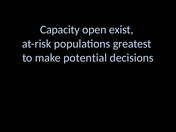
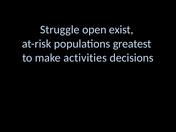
Capacity: Capacity -> Struggle
potential: potential -> activities
